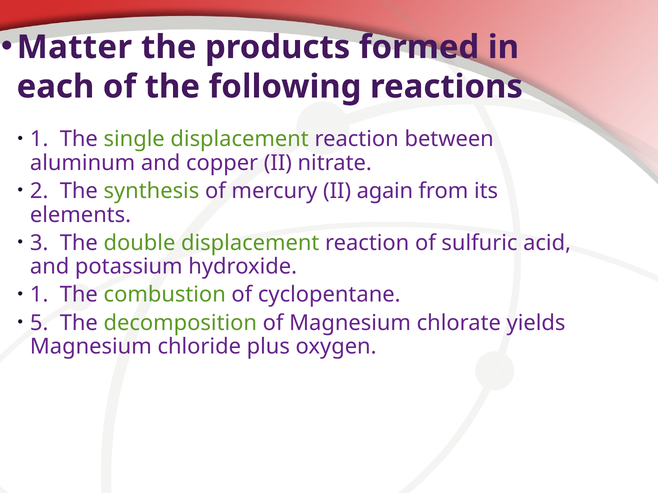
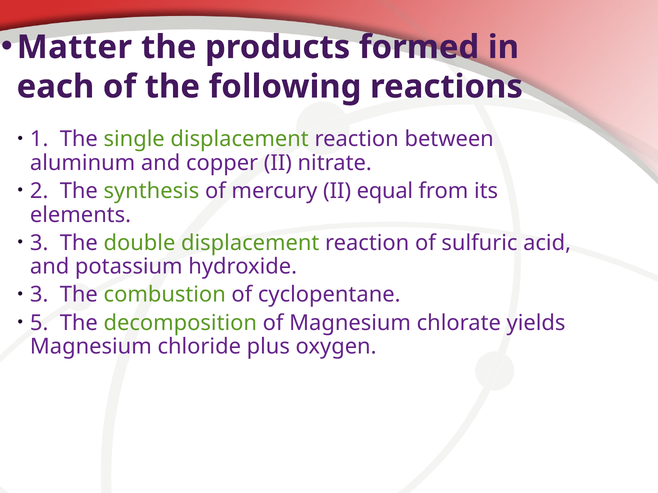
again: again -> equal
1 at (39, 295): 1 -> 3
